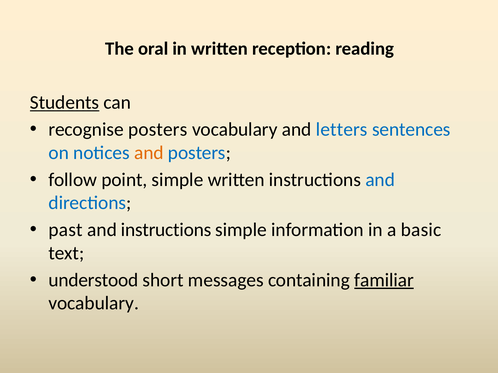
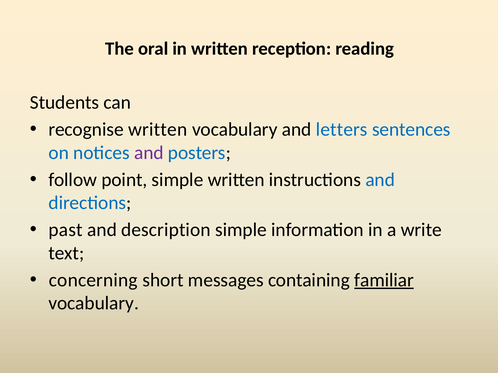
Students underline: present -> none
posters at (158, 130): posters -> written
and at (149, 153) colour: orange -> purple
and instructions: instructions -> description
basic: basic -> write
understood: understood -> concerning
